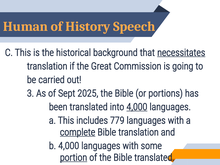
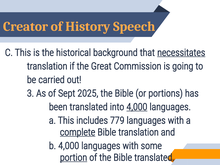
Human: Human -> Creator
